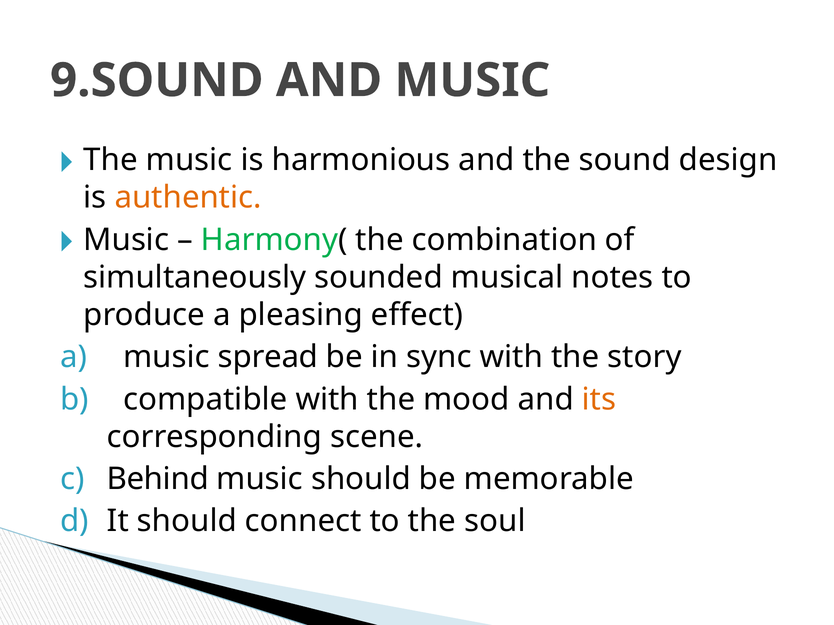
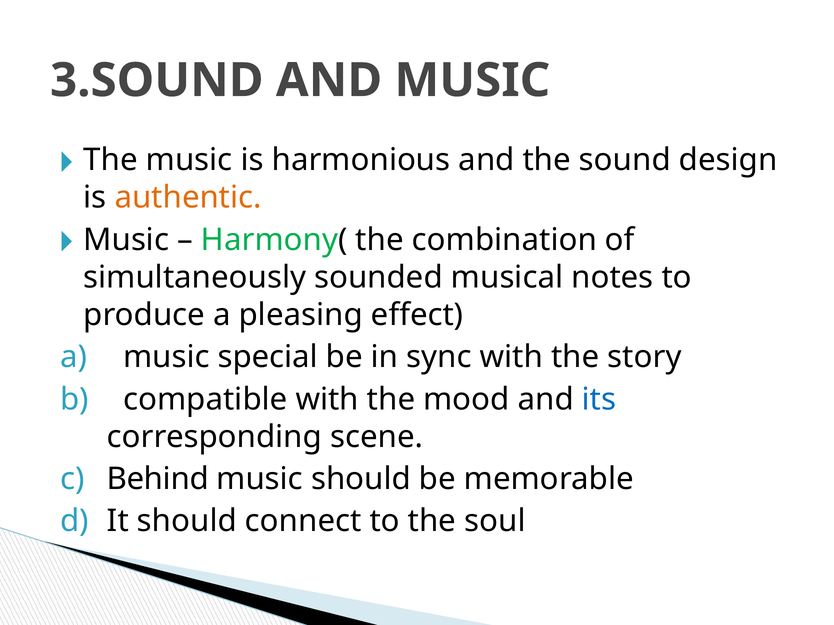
9.SOUND: 9.SOUND -> 3.SOUND
spread: spread -> special
its colour: orange -> blue
